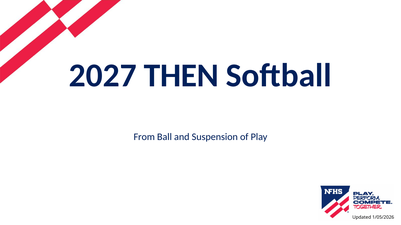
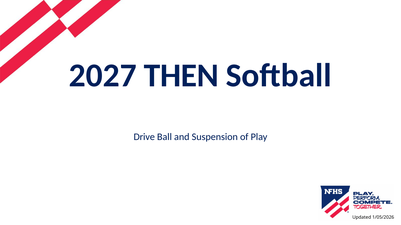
From: From -> Drive
